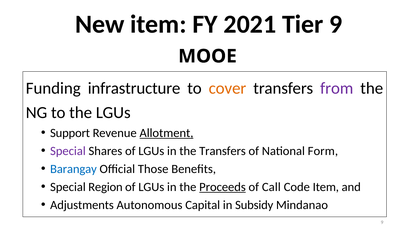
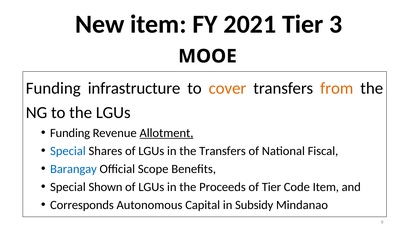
Tier 9: 9 -> 3
from colour: purple -> orange
Support at (70, 133): Support -> Funding
Special at (68, 151) colour: purple -> blue
Form: Form -> Fiscal
Those: Those -> Scope
Region: Region -> Shown
Proceeds underline: present -> none
of Call: Call -> Tier
Adjustments: Adjustments -> Corresponds
